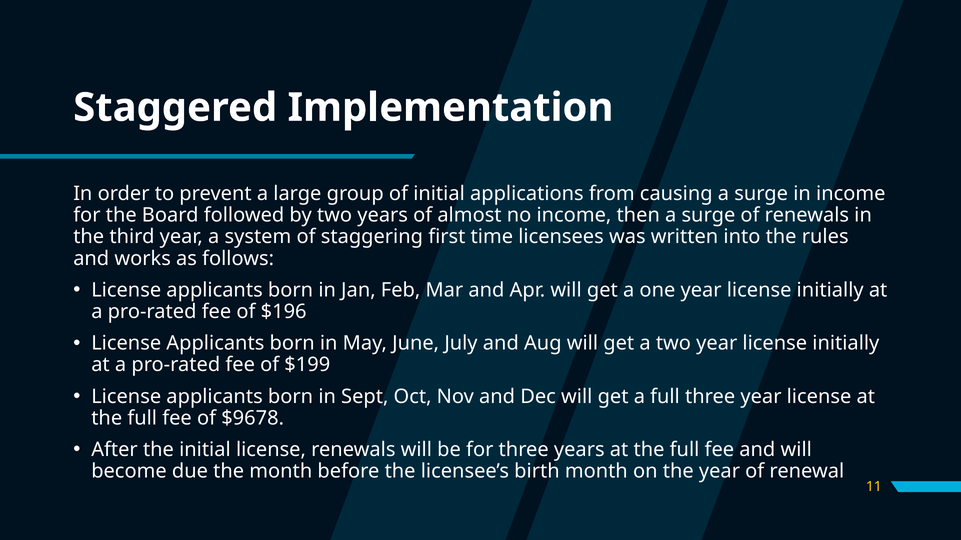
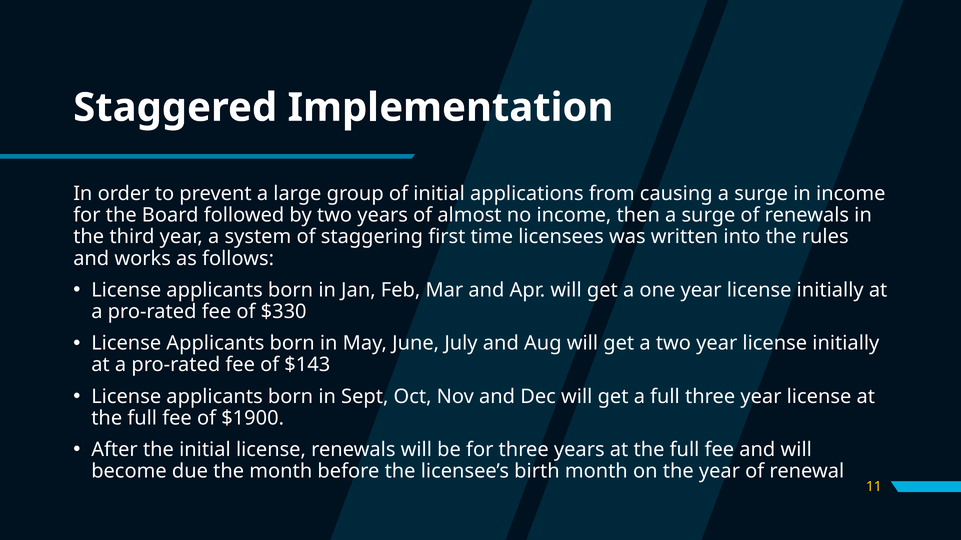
$196: $196 -> $330
$199: $199 -> $143
$9678: $9678 -> $1900
